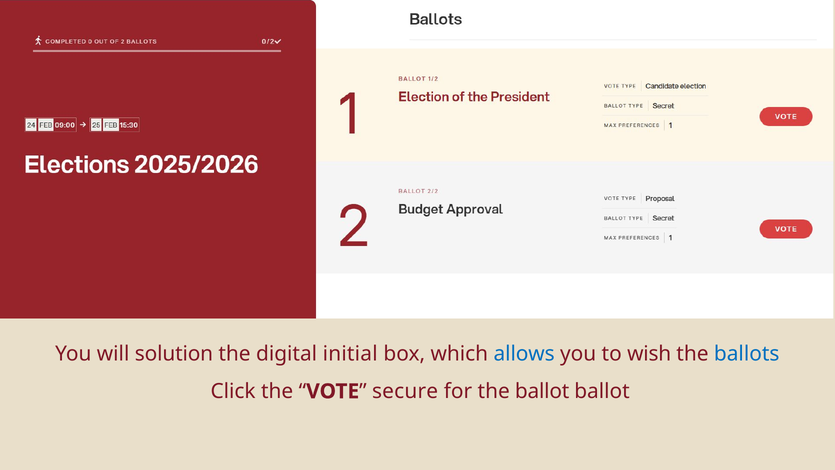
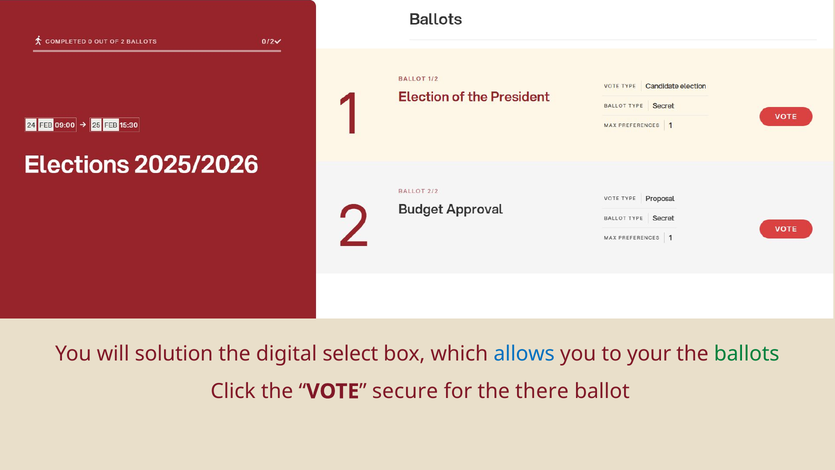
initial: initial -> select
wish: wish -> your
ballots colour: blue -> green
the ballot: ballot -> there
